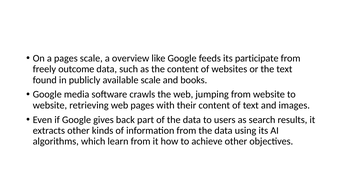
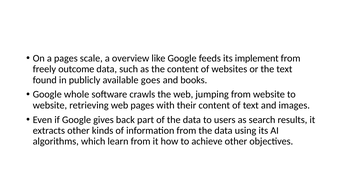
participate: participate -> implement
available scale: scale -> goes
media: media -> whole
